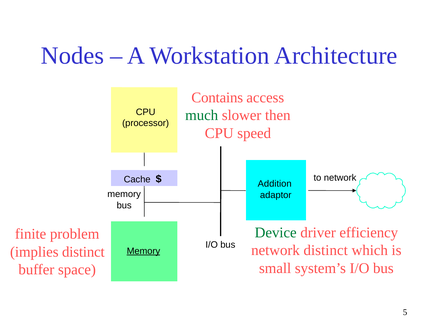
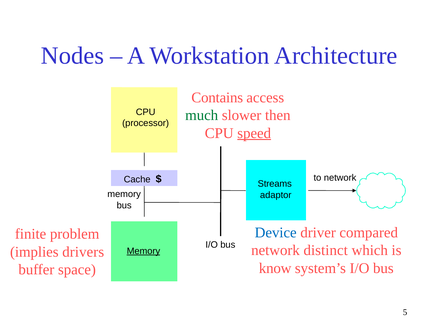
speed underline: none -> present
Addition: Addition -> Streams
Device colour: green -> blue
efficiency: efficiency -> compared
implies distinct: distinct -> drivers
small: small -> know
